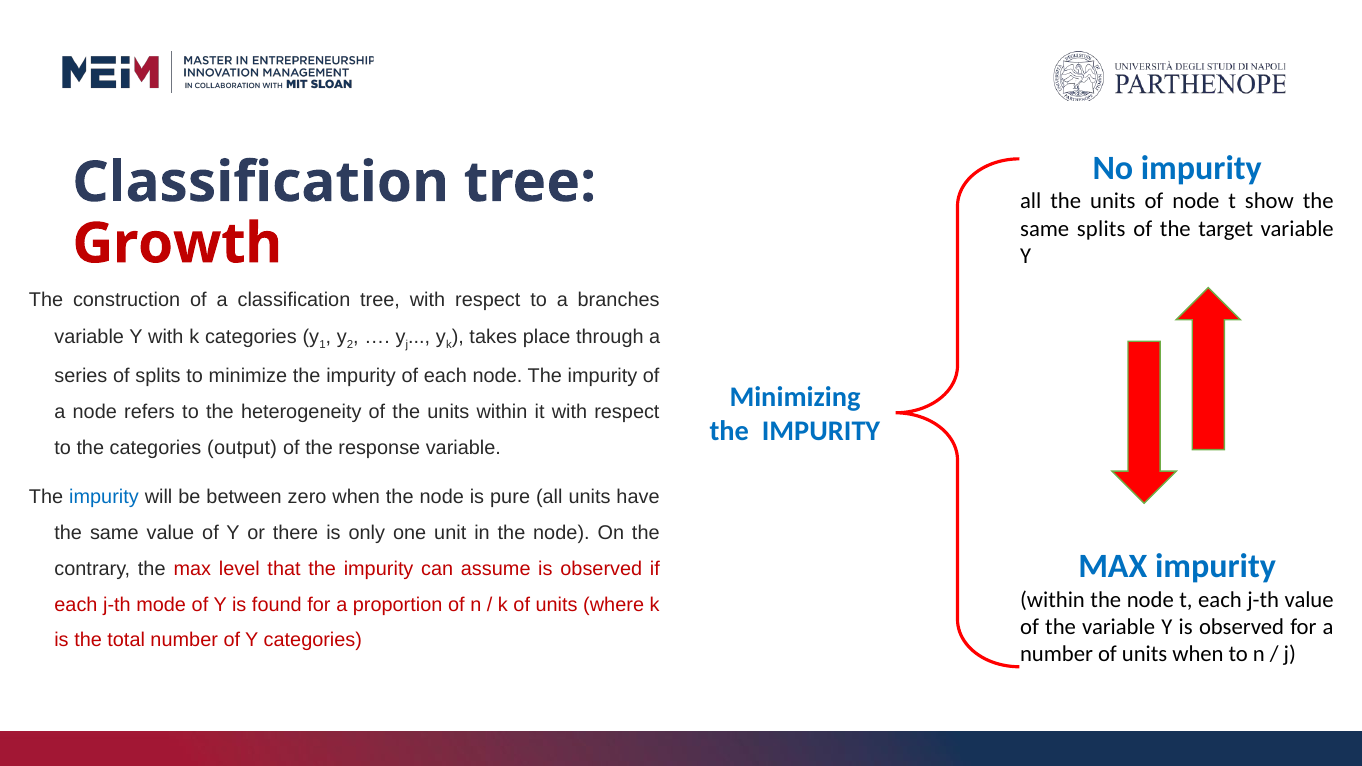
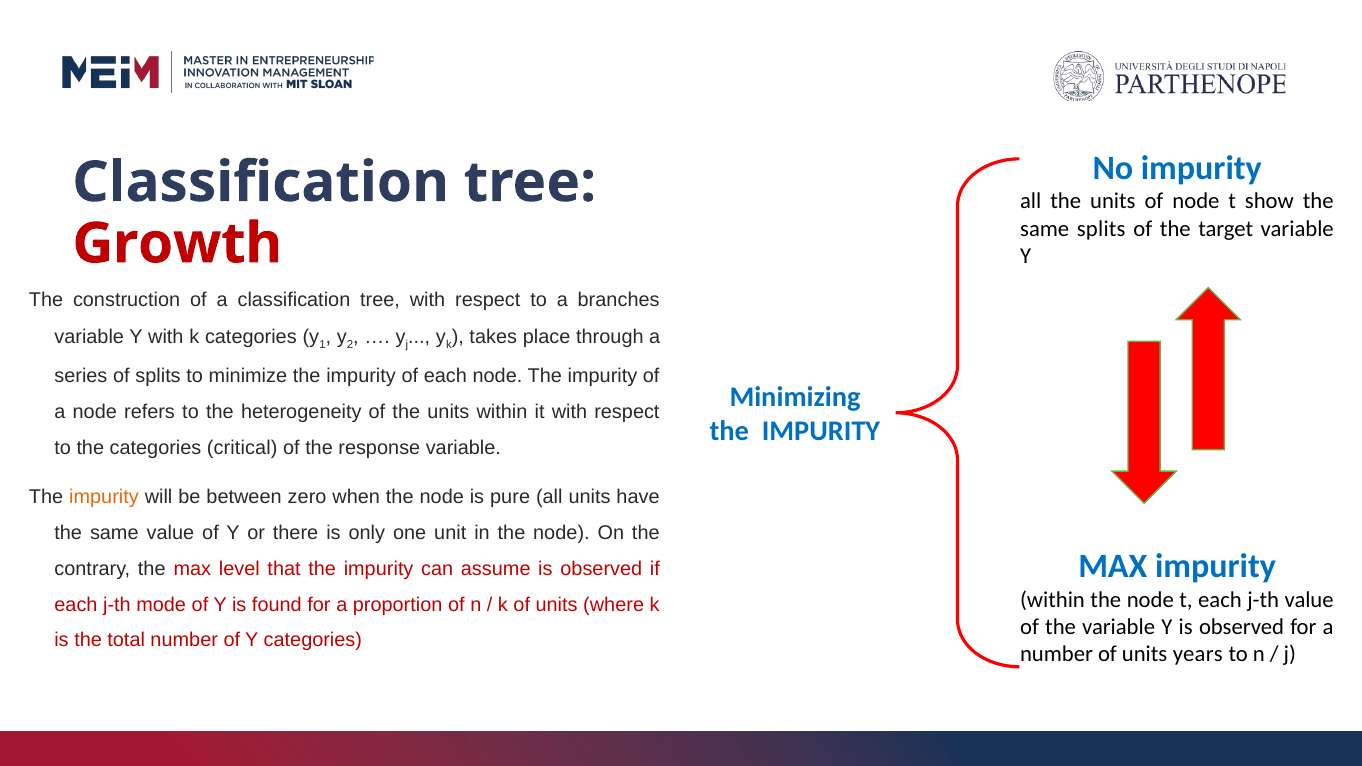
output: output -> critical
impurity at (104, 498) colour: blue -> orange
units when: when -> years
